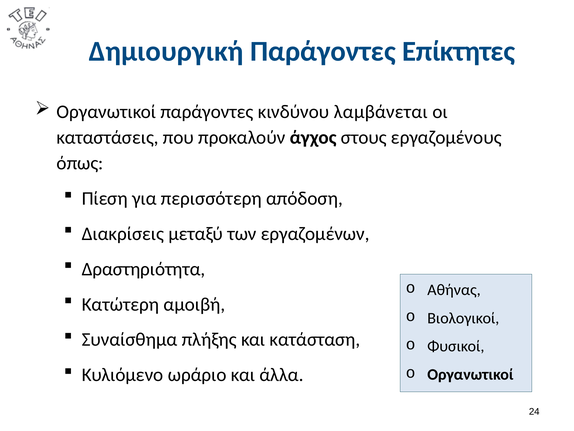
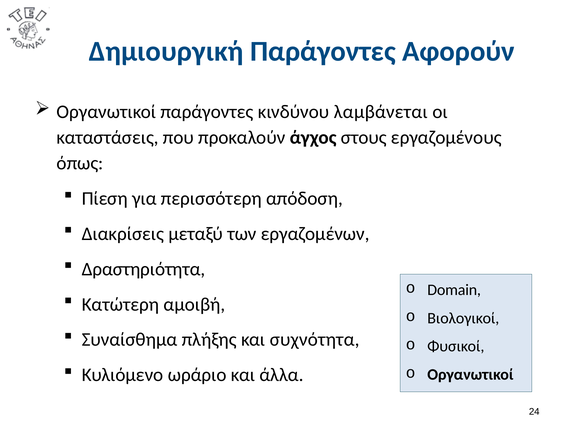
Επίκτητες: Επίκτητες -> Αφορούν
Αθήνας: Αθήνας -> Domain
κατάσταση: κατάσταση -> συχνότητα
